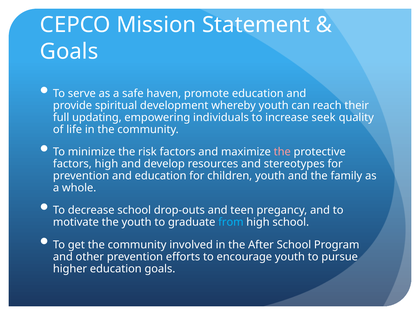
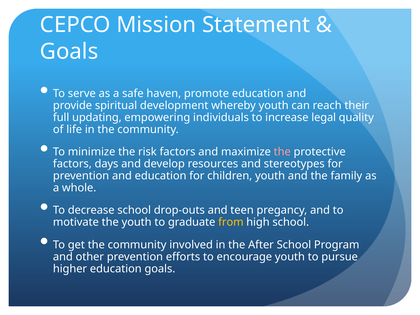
seek: seek -> legal
factors high: high -> days
from colour: light blue -> yellow
